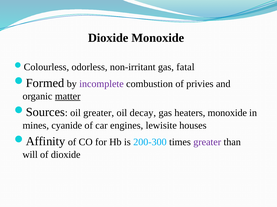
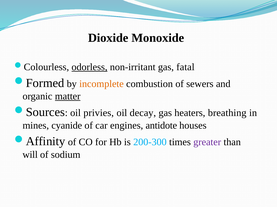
odorless underline: none -> present
incomplete colour: purple -> orange
privies: privies -> sewers
oil greater: greater -> privies
heaters monoxide: monoxide -> breathing
lewisite: lewisite -> antidote
of dioxide: dioxide -> sodium
